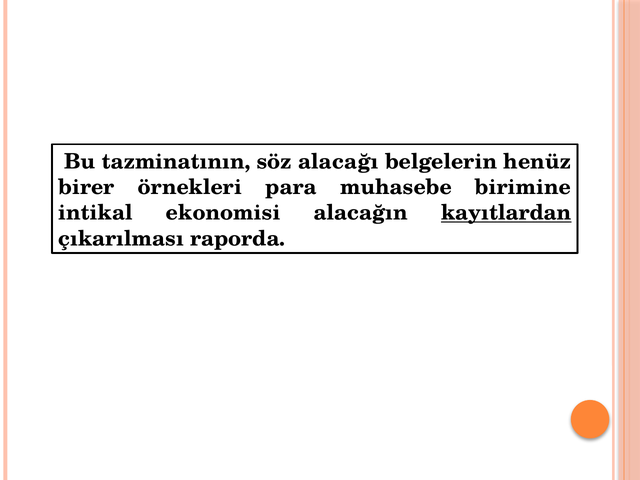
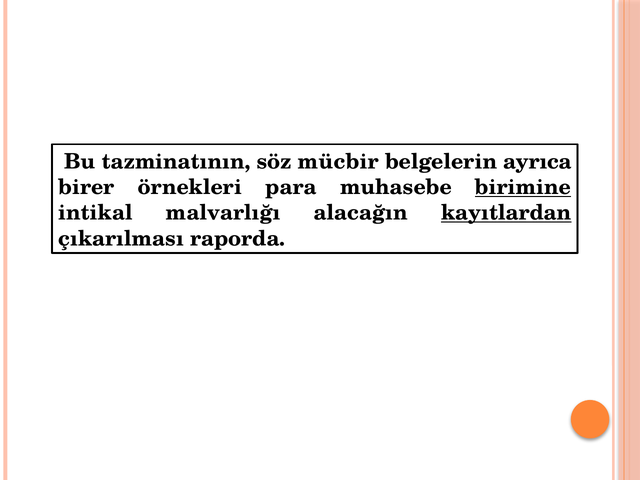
alacağı: alacağı -> mücbir
henüz: henüz -> ayrıca
birimine underline: none -> present
ekonomisi: ekonomisi -> malvarlığı
